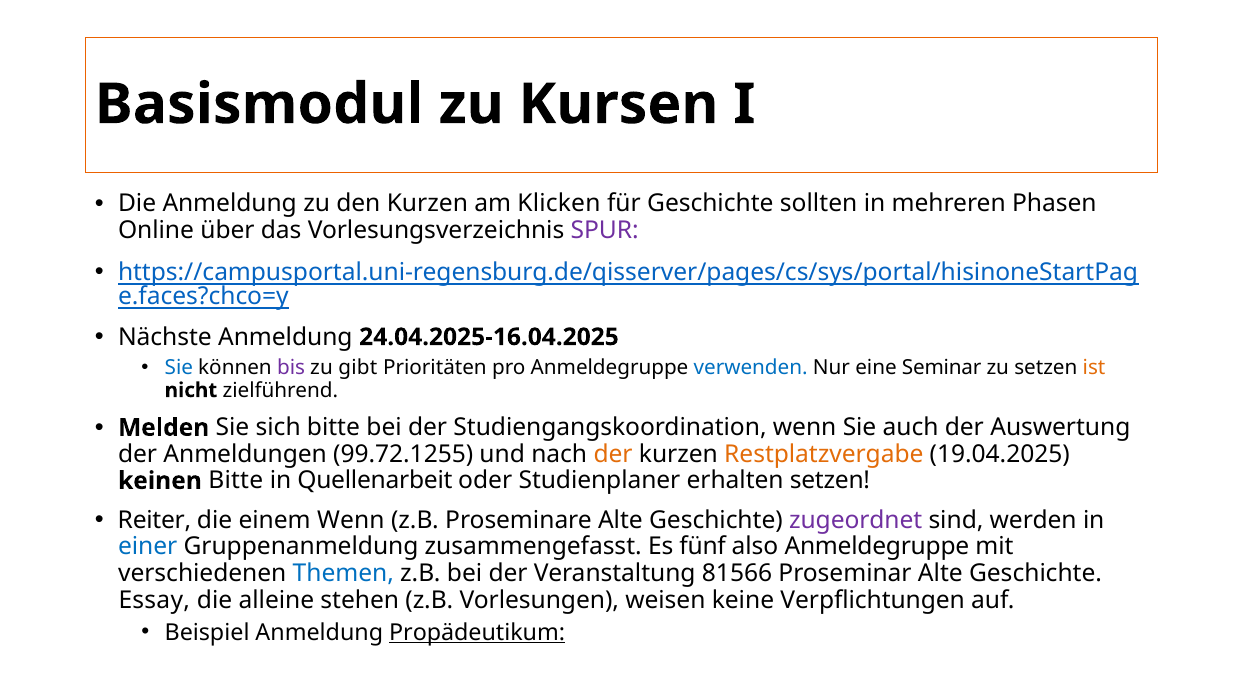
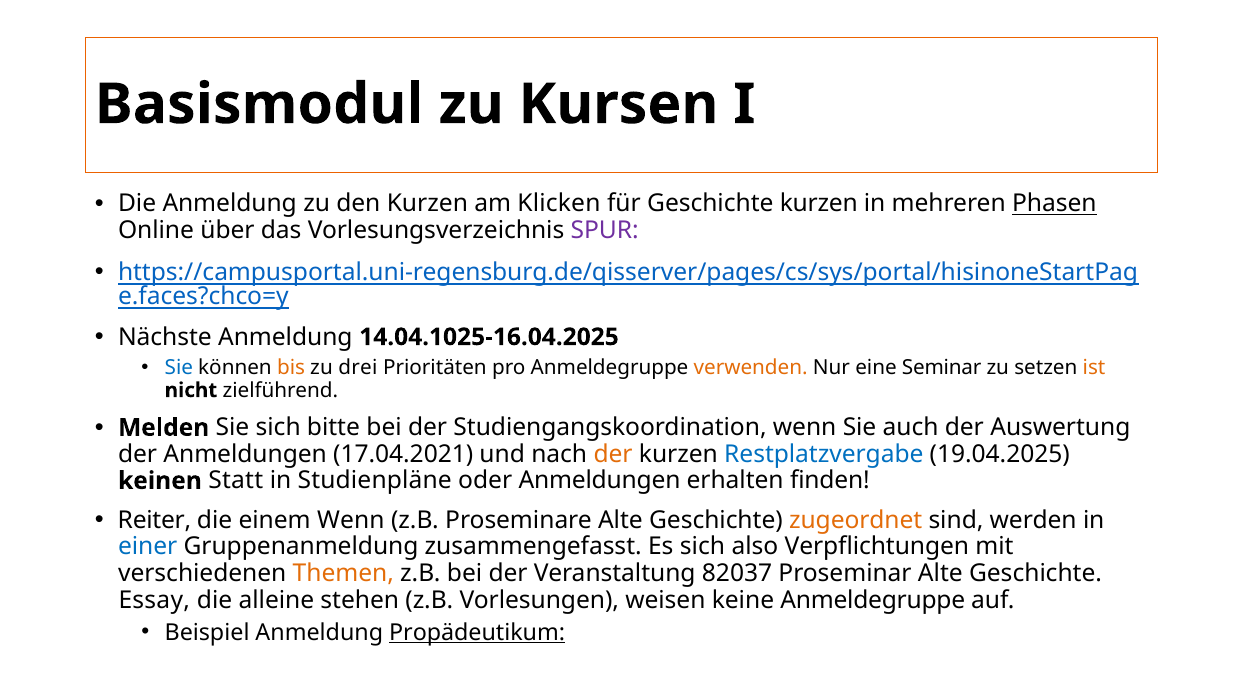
Geschichte sollten: sollten -> kurzen
Phasen underline: none -> present
24.04.2025-16.04.2025: 24.04.2025-16.04.2025 -> 14.04.1025-16.04.2025
bis colour: purple -> orange
gibt: gibt -> drei
verwenden colour: blue -> orange
99.72.1255: 99.72.1255 -> 17.04.2021
Restplatzvergabe colour: orange -> blue
keinen Bitte: Bitte -> Statt
Quellenarbeit: Quellenarbeit -> Studienpläne
oder Studienplaner: Studienplaner -> Anmeldungen
erhalten setzen: setzen -> finden
zugeordnet colour: purple -> orange
Es fünf: fünf -> sich
also Anmeldegruppe: Anmeldegruppe -> Verpflichtungen
Themen colour: blue -> orange
81566: 81566 -> 82037
keine Verpflichtungen: Verpflichtungen -> Anmeldegruppe
